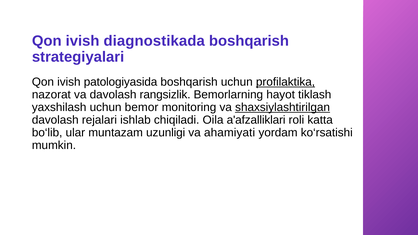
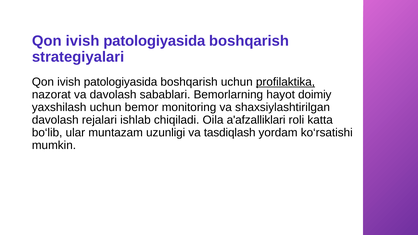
diagnostikada at (154, 41): diagnostikada -> patologiyasida
rangsizlik: rangsizlik -> sabablari
tiklash: tiklash -> doimiy
shaxsiylashtirilgan underline: present -> none
ahamiyati: ahamiyati -> tasdiqlash
